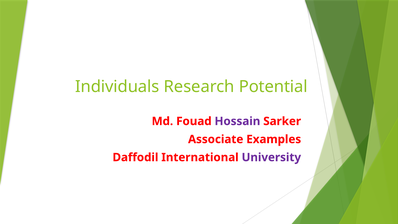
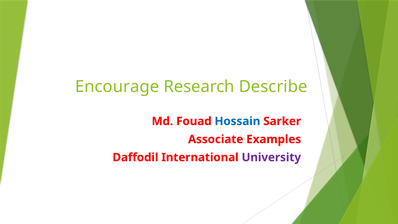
Individuals: Individuals -> Encourage
Potential: Potential -> Describe
Hossain colour: purple -> blue
